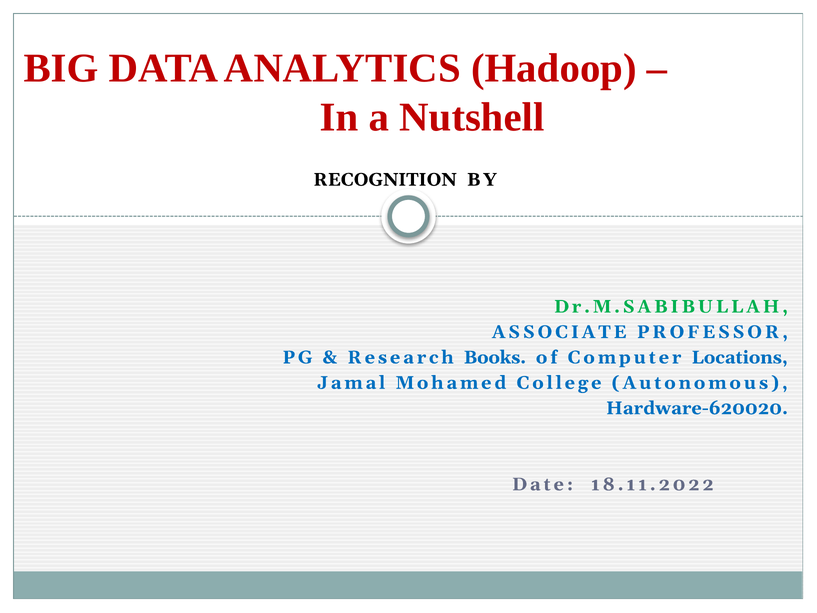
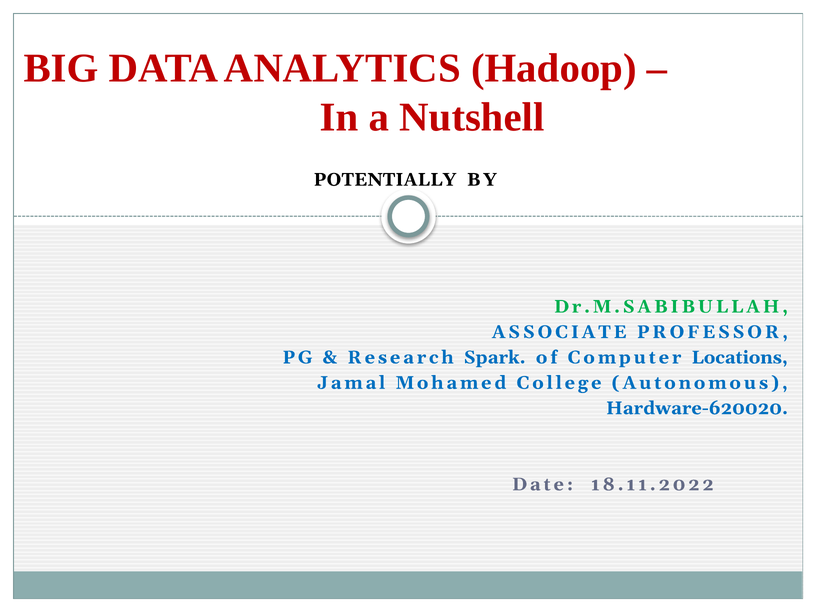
RECOGNITION: RECOGNITION -> POTENTIALLY
Books: Books -> Spark
